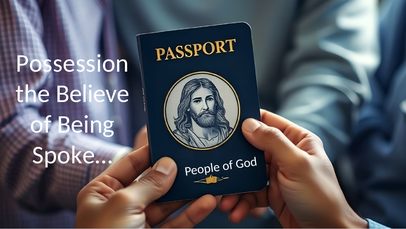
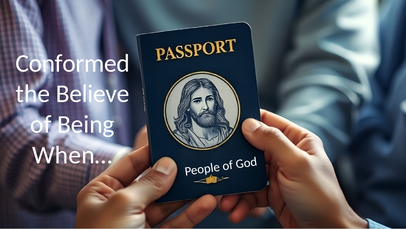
Possession: Possession -> Conformed
Spoke…: Spoke… -> When…
